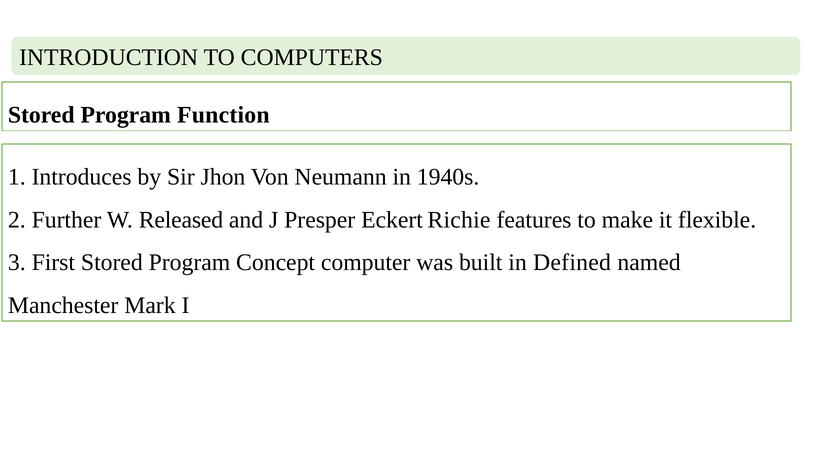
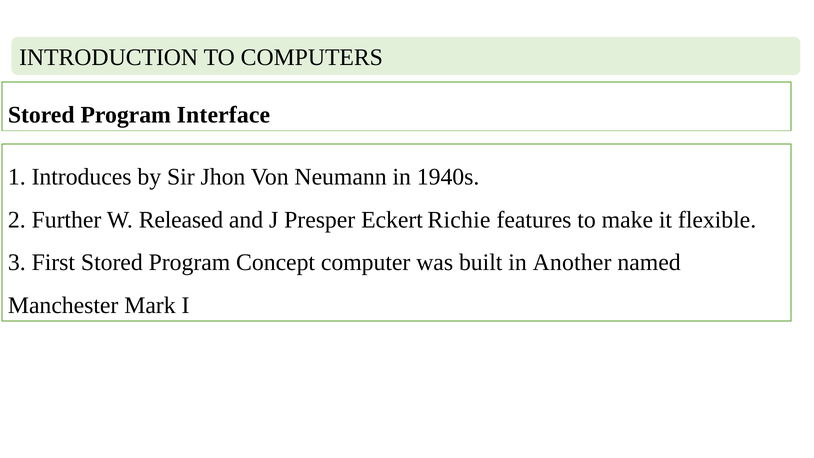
Function: Function -> Interface
Defined: Defined -> Another
